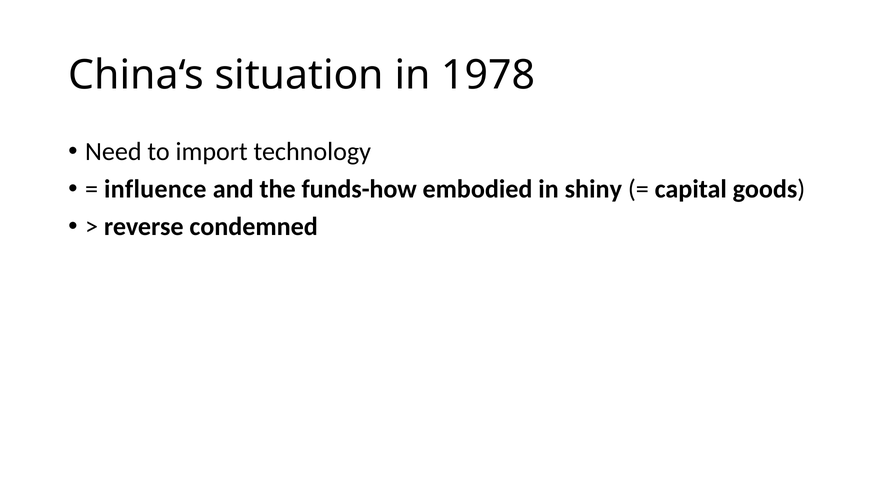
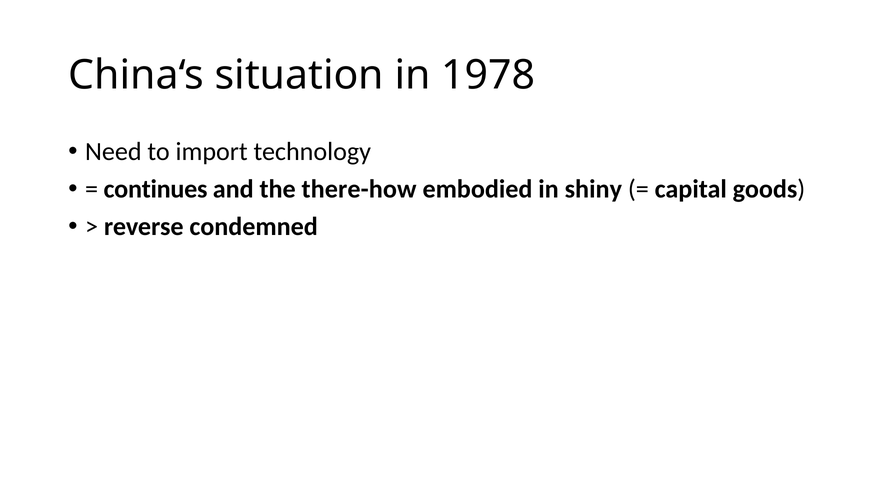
influence: influence -> continues
funds-how: funds-how -> there-how
